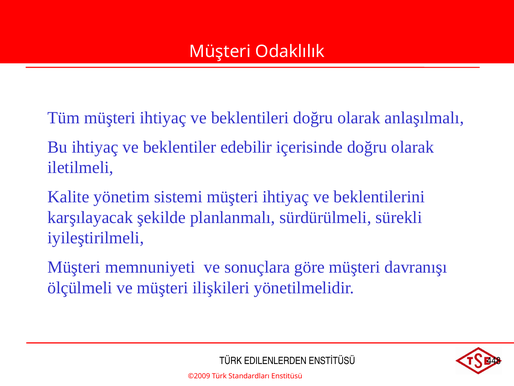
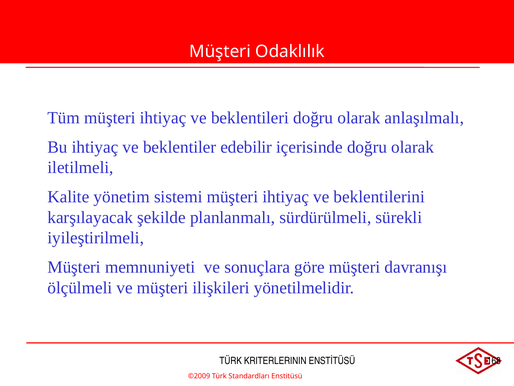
EDILENLERDEN: EDILENLERDEN -> KRITERLERININ
448: 448 -> 168
